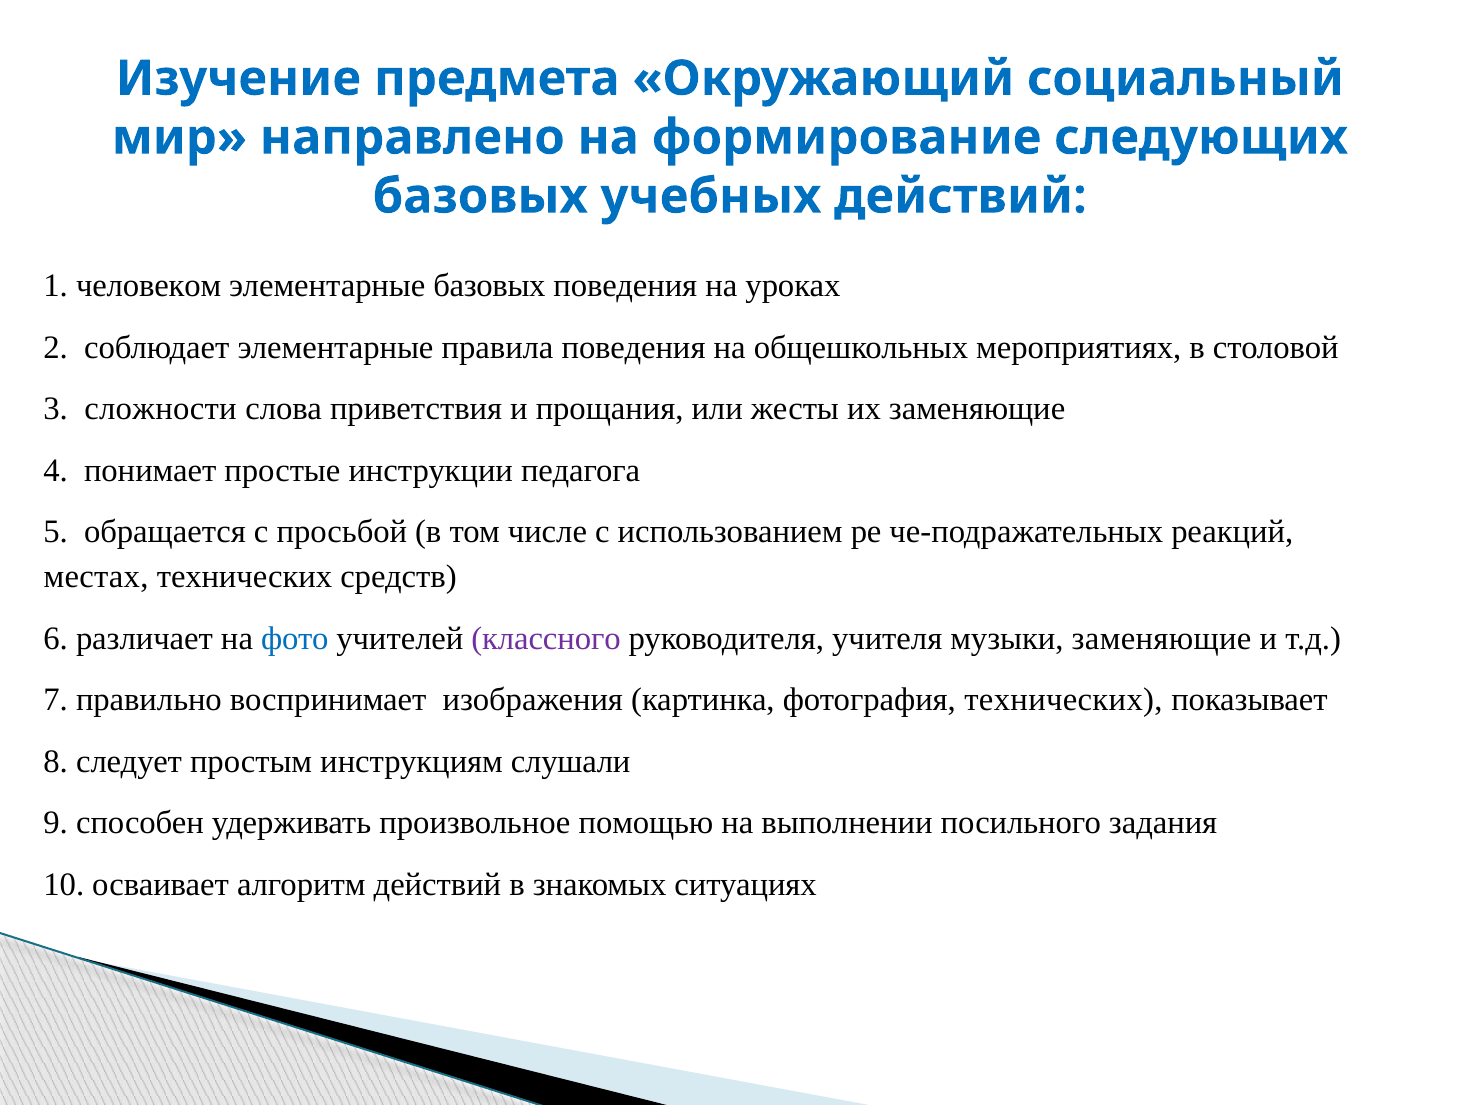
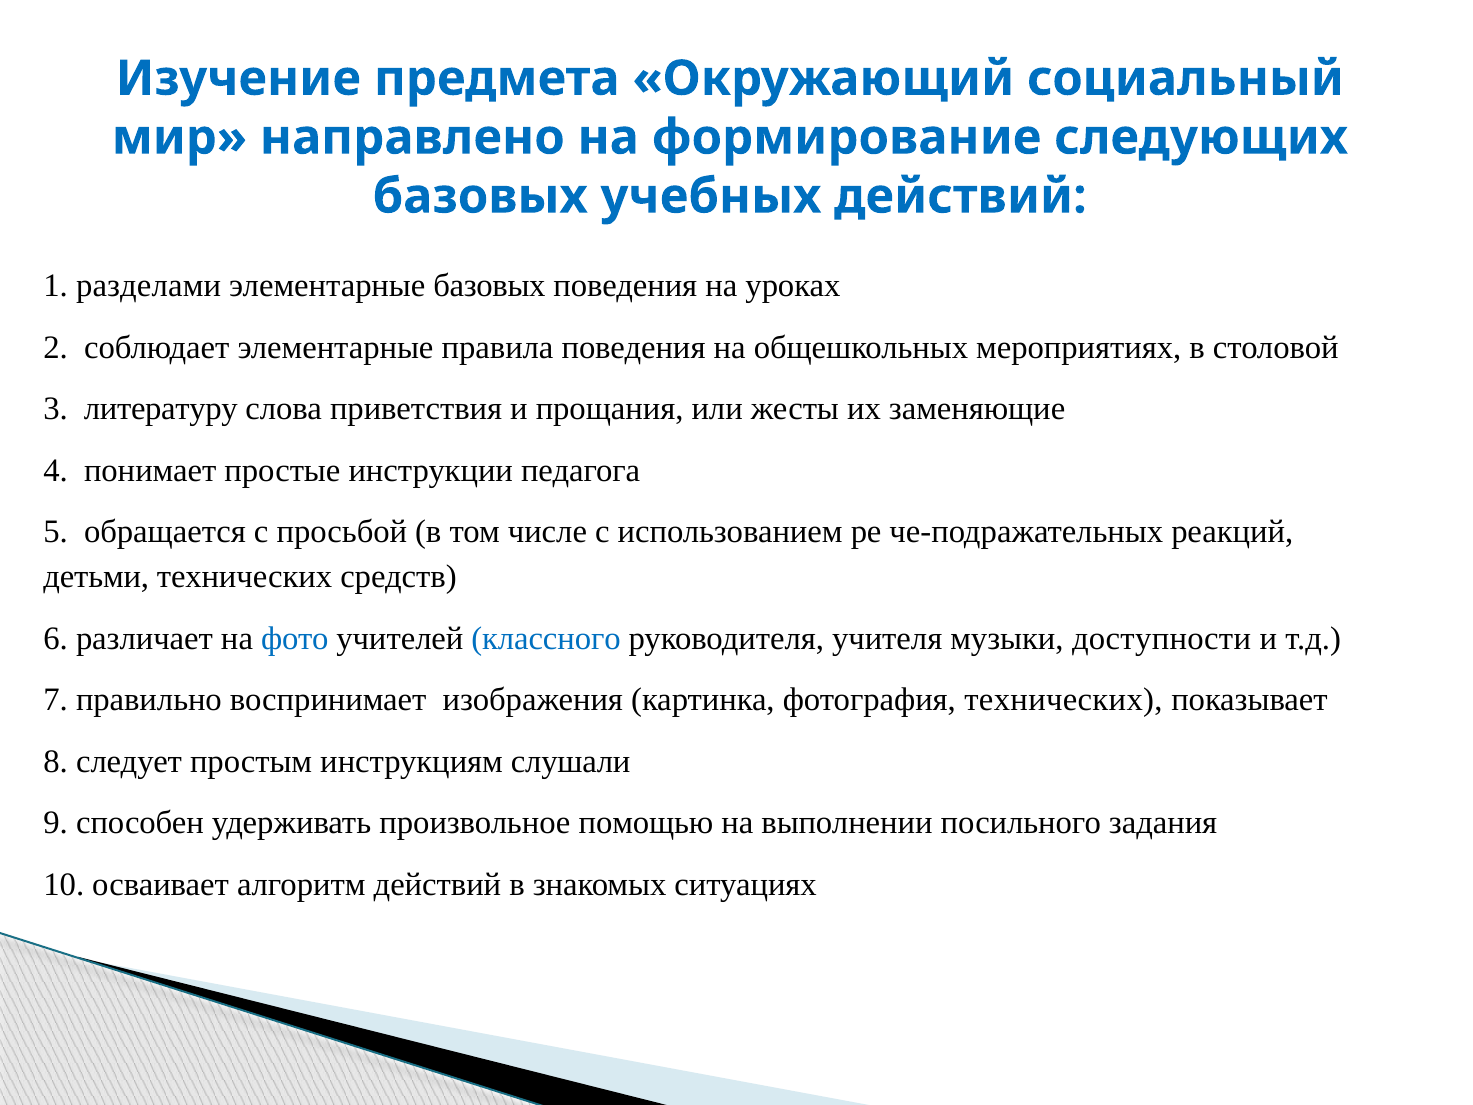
человеком: человеком -> разделами
сложности: сложности -> литературу
местах: местах -> детьми
классного colour: purple -> blue
музыки заменяющие: заменяющие -> доступности
